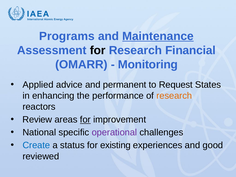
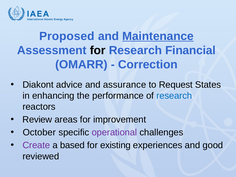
Programs: Programs -> Proposed
Monitoring: Monitoring -> Correction
Applied: Applied -> Diakont
permanent: permanent -> assurance
research at (174, 96) colour: orange -> blue
for at (85, 120) underline: present -> none
National: National -> October
Create colour: blue -> purple
status: status -> based
